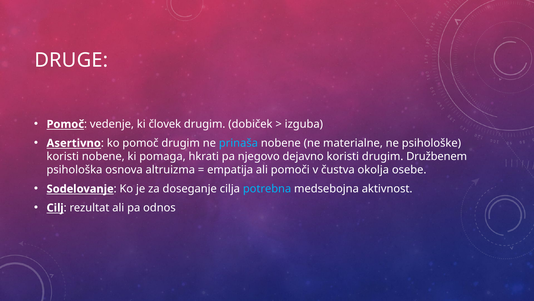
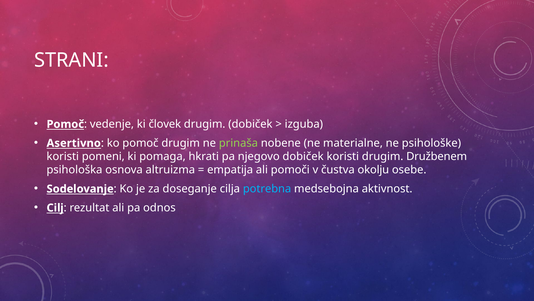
DRUGE: DRUGE -> STRANI
prinaša colour: light blue -> light green
koristi nobene: nobene -> pomeni
njegovo dejavno: dejavno -> dobiček
okolja: okolja -> okolju
